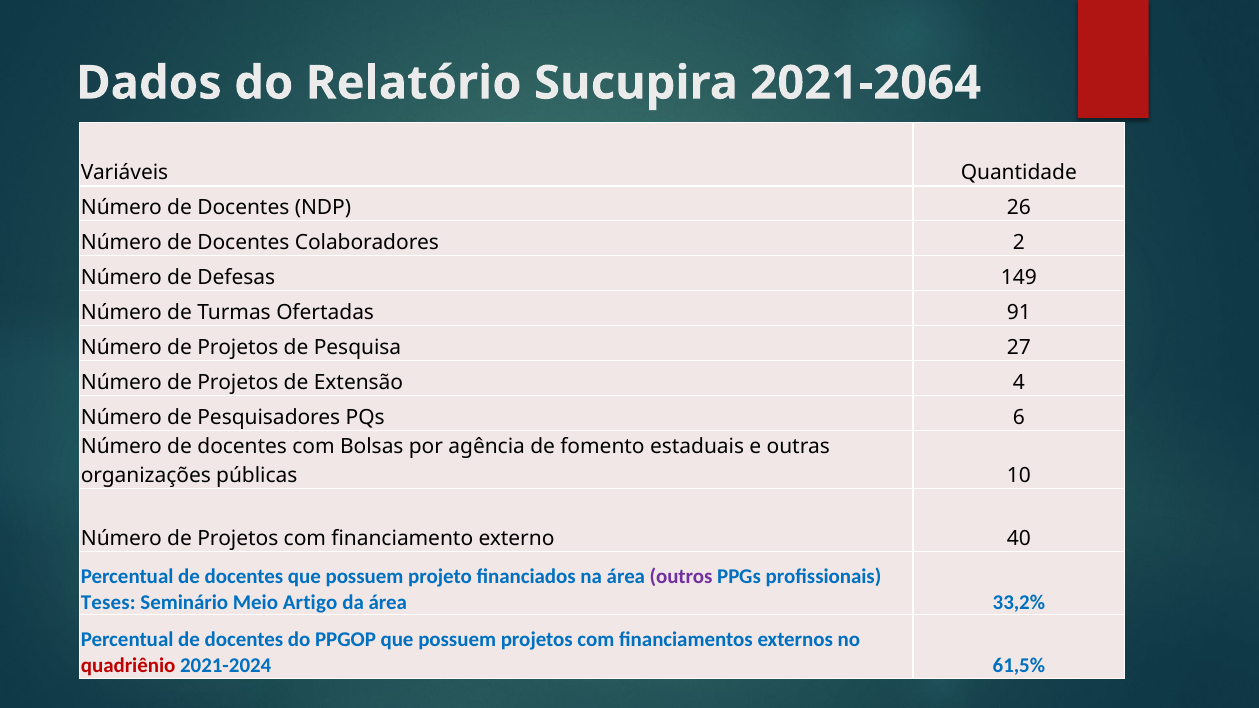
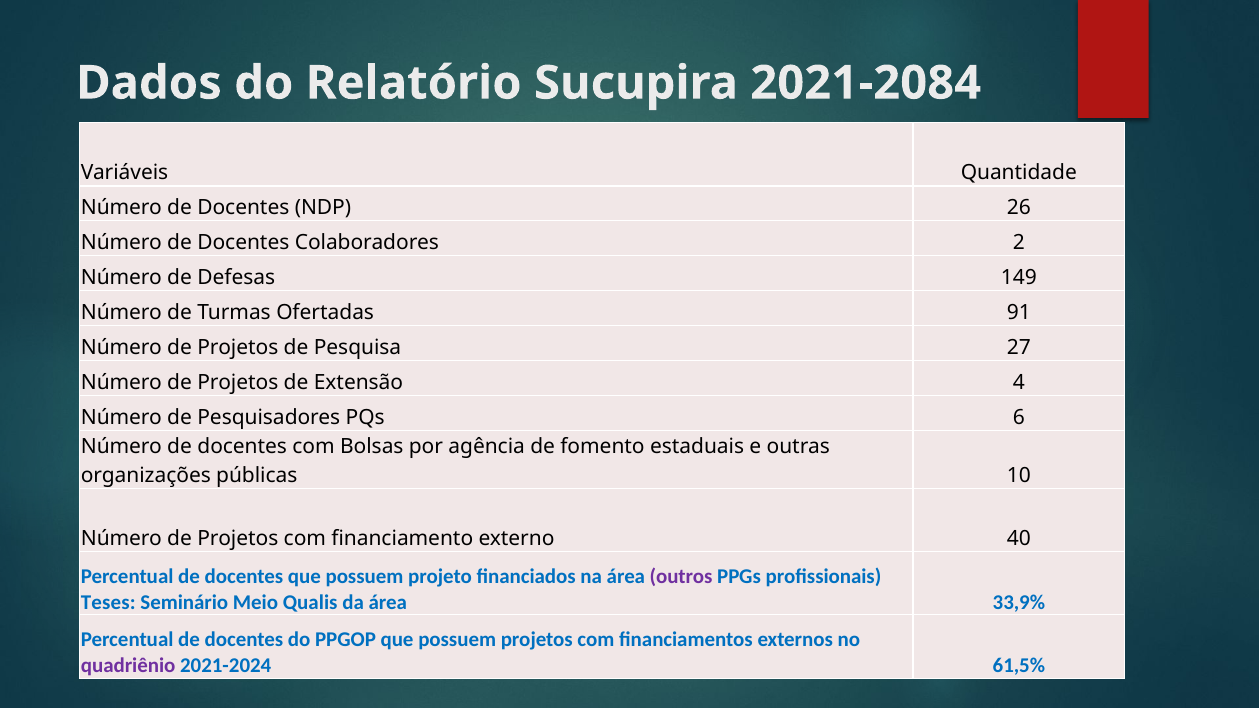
2021-2064: 2021-2064 -> 2021-2084
Artigo: Artigo -> Qualis
33,2%: 33,2% -> 33,9%
quadriênio colour: red -> purple
